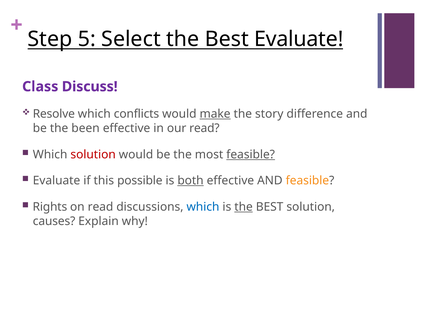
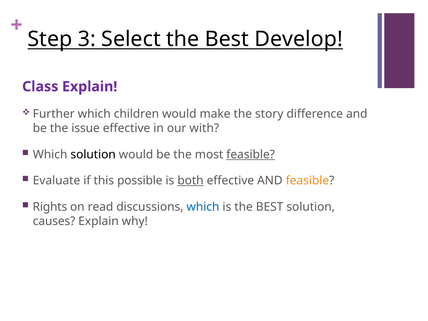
5: 5 -> 3
Best Evaluate: Evaluate -> Develop
Class Discuss: Discuss -> Explain
Resolve: Resolve -> Further
conflicts: conflicts -> children
make underline: present -> none
been: been -> issue
our read: read -> with
solution at (93, 154) colour: red -> black
the at (244, 207) underline: present -> none
